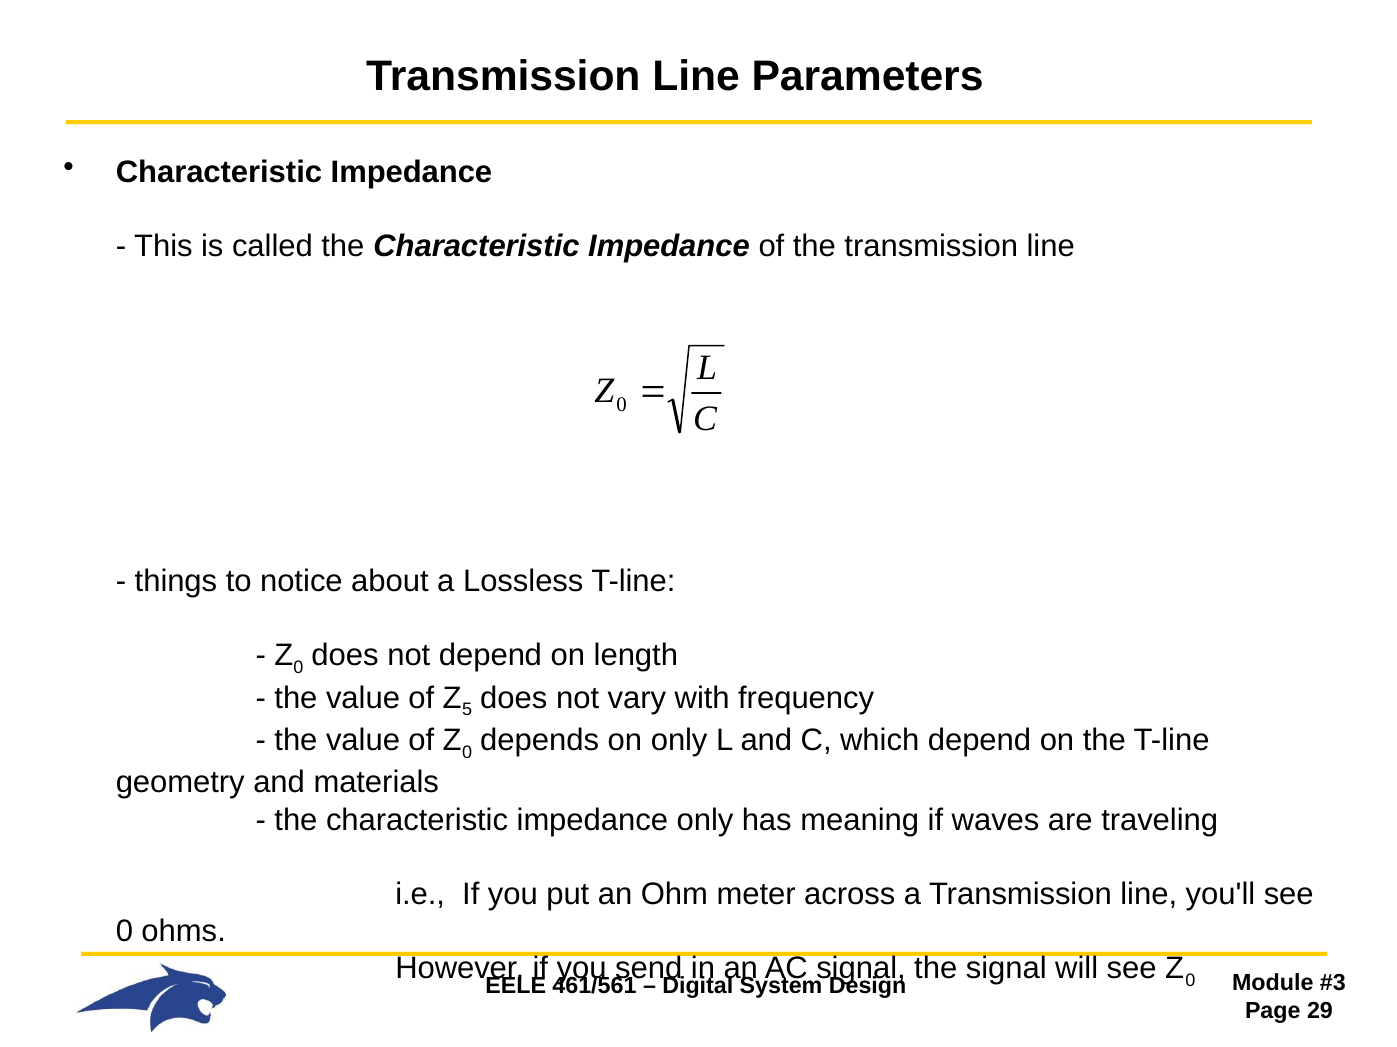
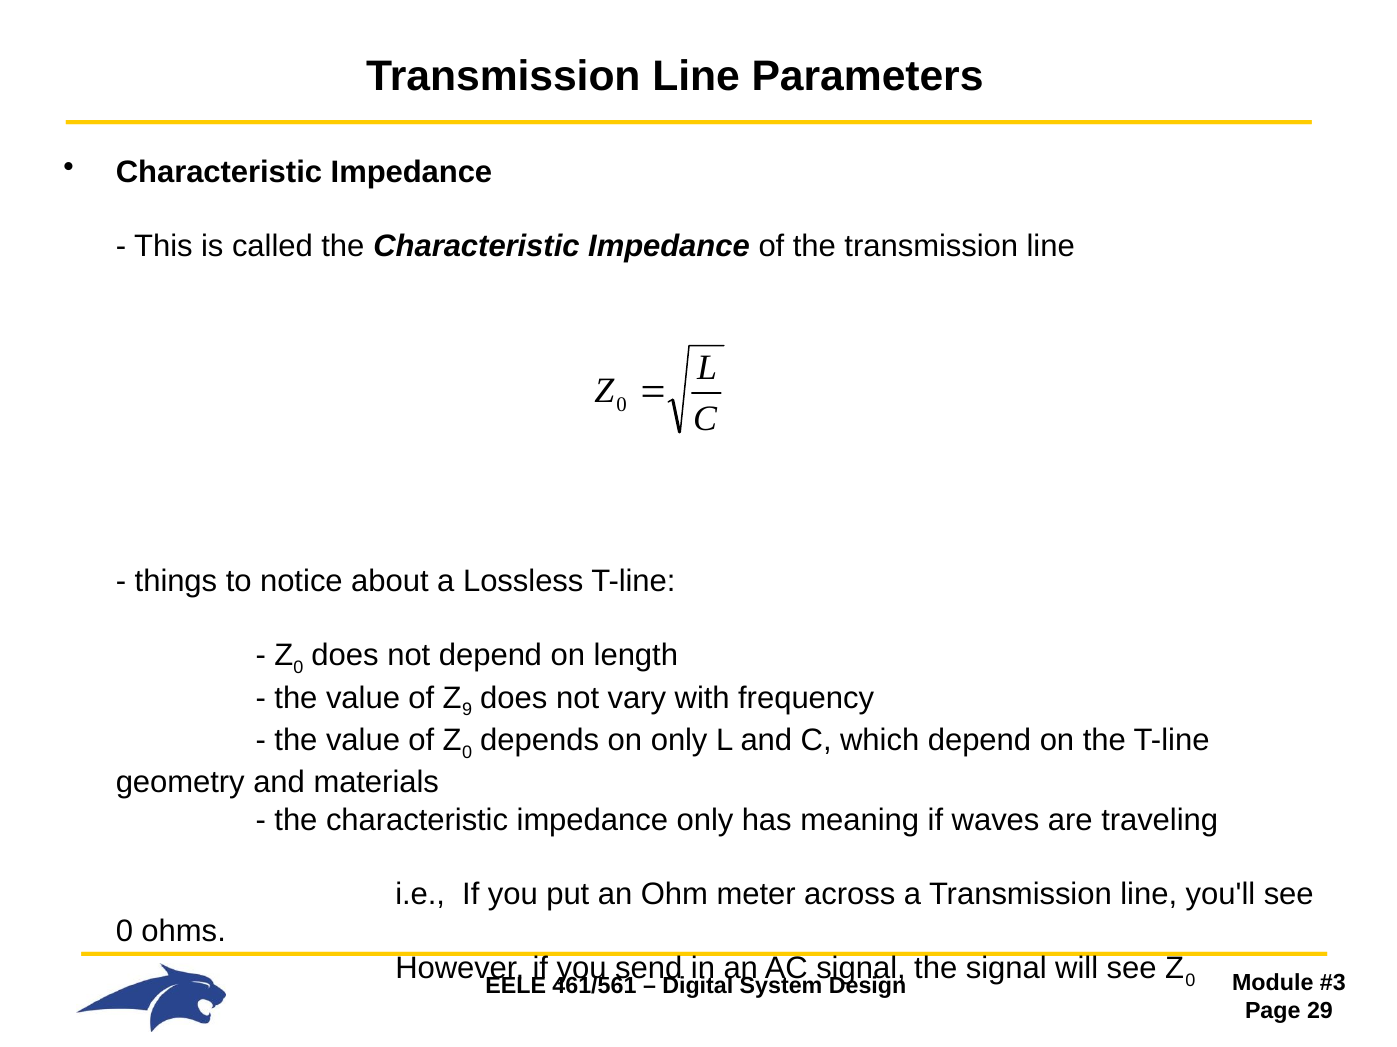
5: 5 -> 9
